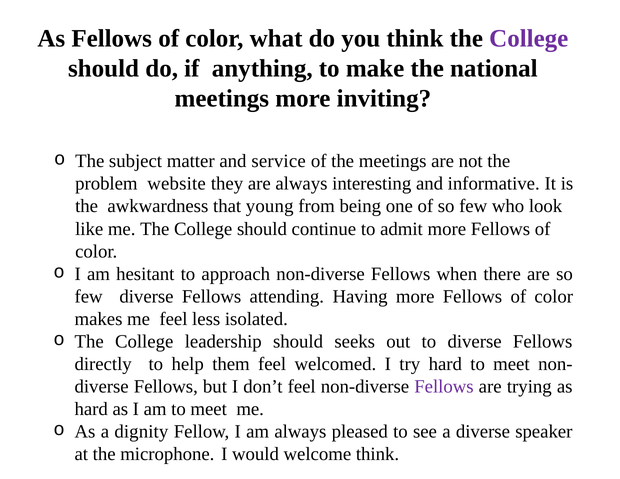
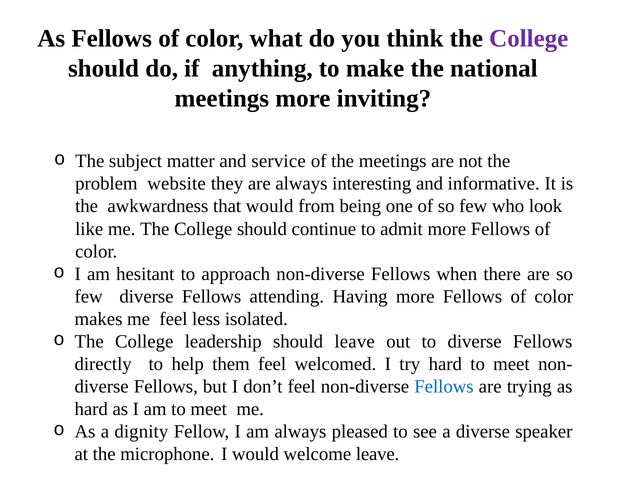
that young: young -> would
should seeks: seeks -> leave
Fellows at (444, 387) colour: purple -> blue
welcome think: think -> leave
